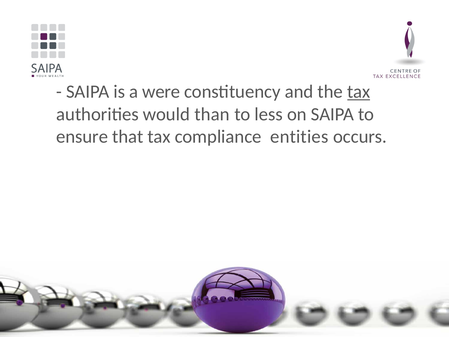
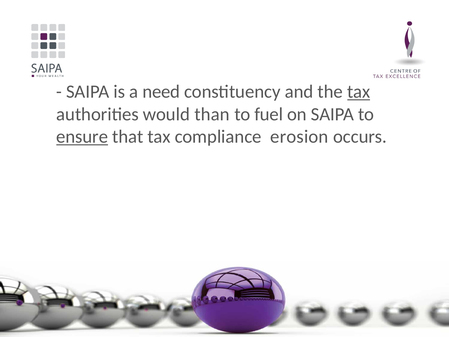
were: were -> need
less: less -> fuel
ensure underline: none -> present
entities: entities -> erosion
